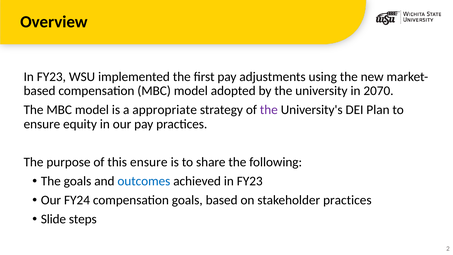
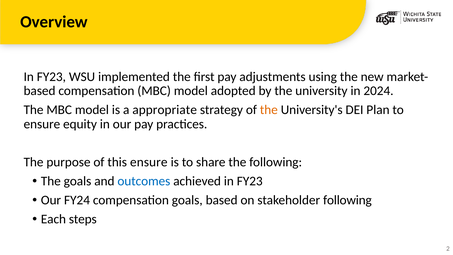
2070: 2070 -> 2024
the at (269, 110) colour: purple -> orange
stakeholder practices: practices -> following
Slide: Slide -> Each
